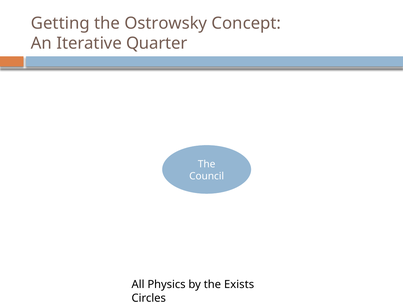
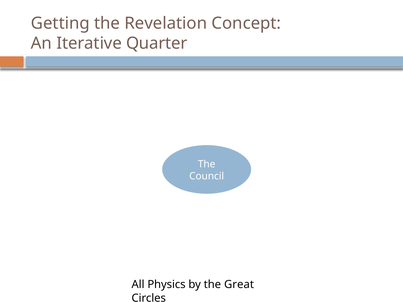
Ostrowsky: Ostrowsky -> Revelation
Exists: Exists -> Great
